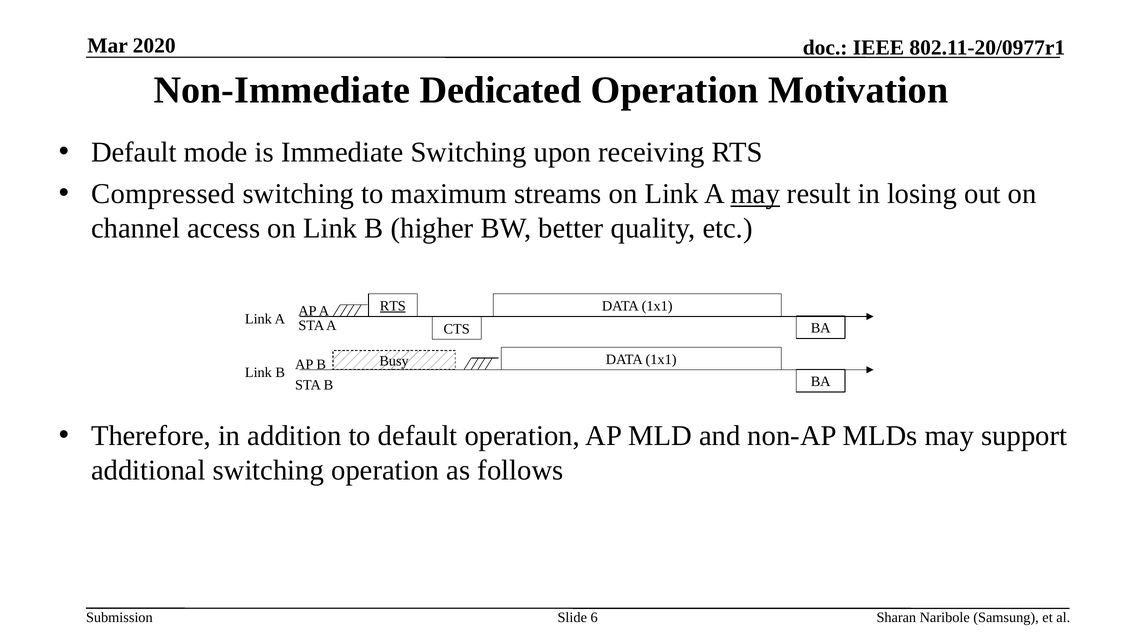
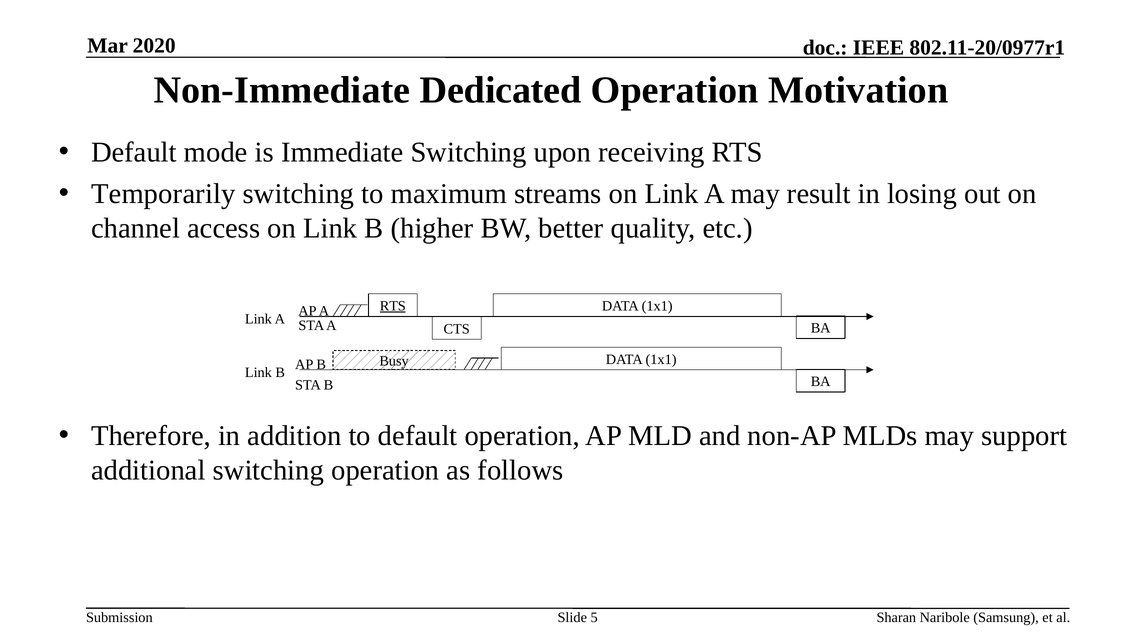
Compressed: Compressed -> Temporarily
may at (755, 194) underline: present -> none
6: 6 -> 5
